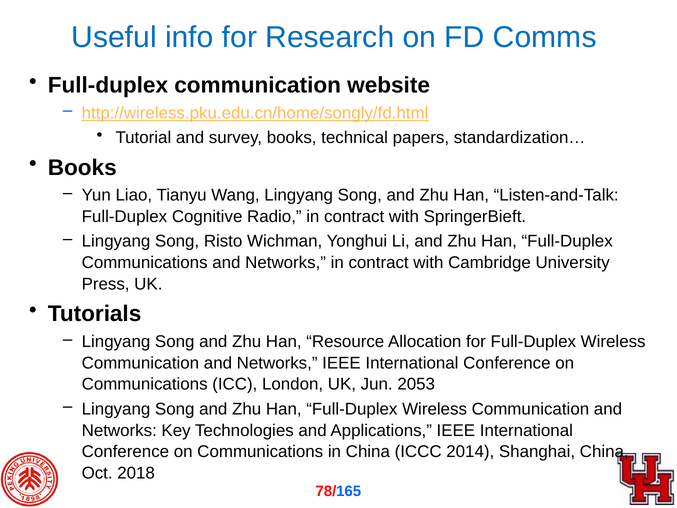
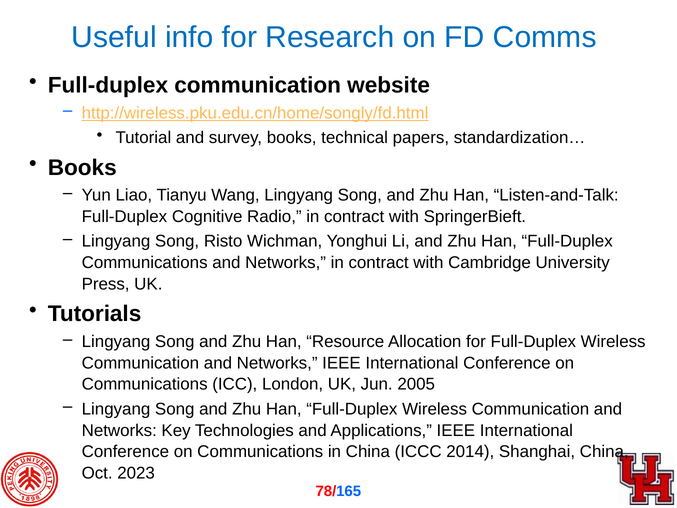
2053: 2053 -> 2005
2018: 2018 -> 2023
